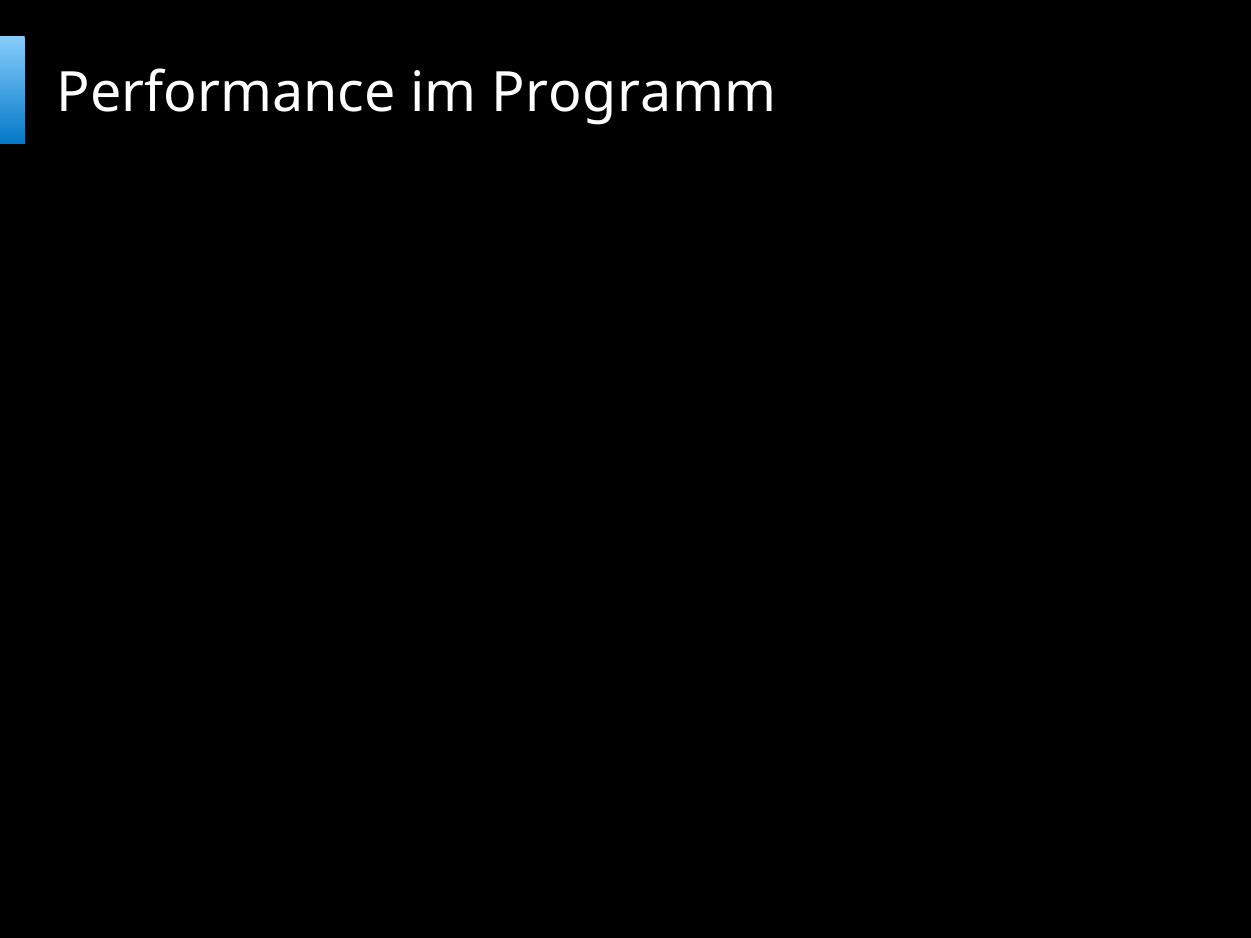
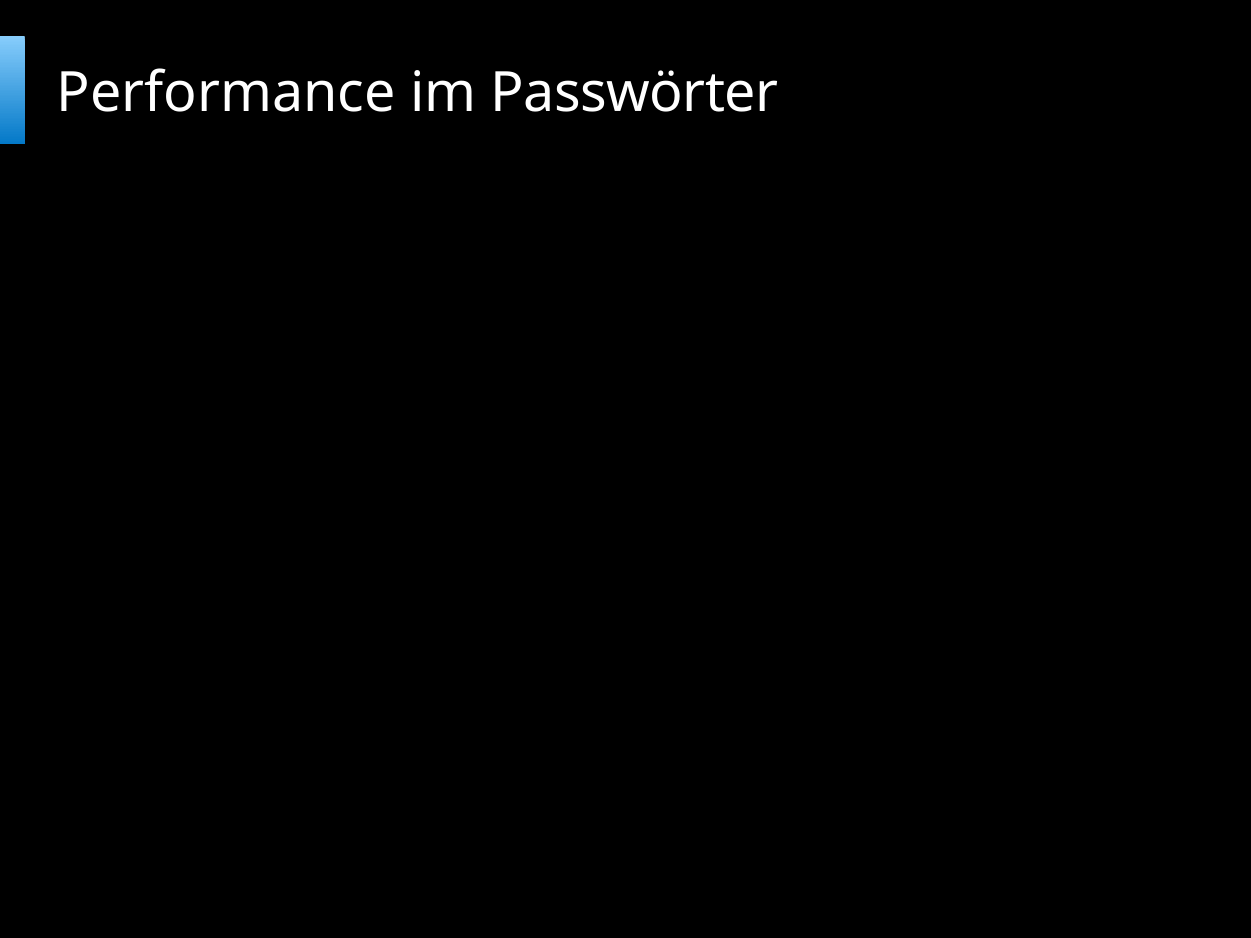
Programm: Programm -> Passwörter
